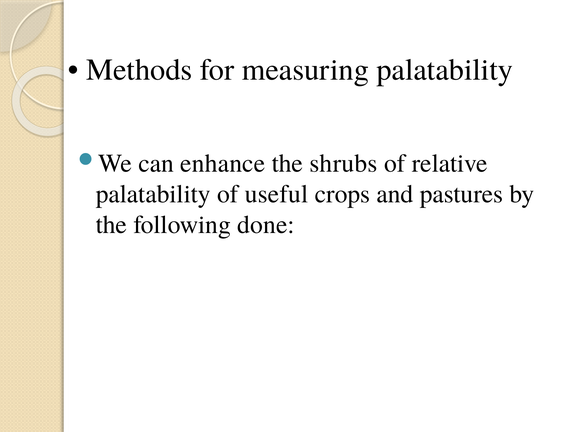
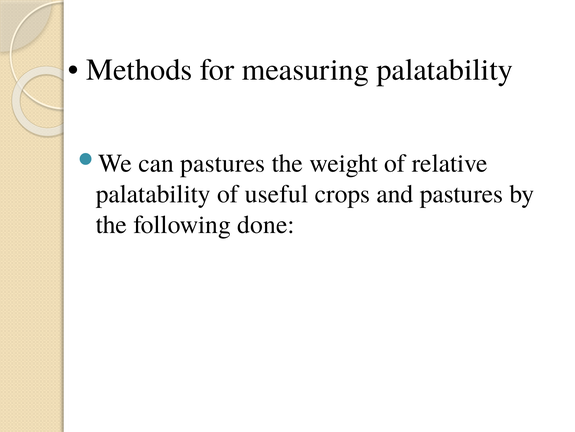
can enhance: enhance -> pastures
shrubs: shrubs -> weight
